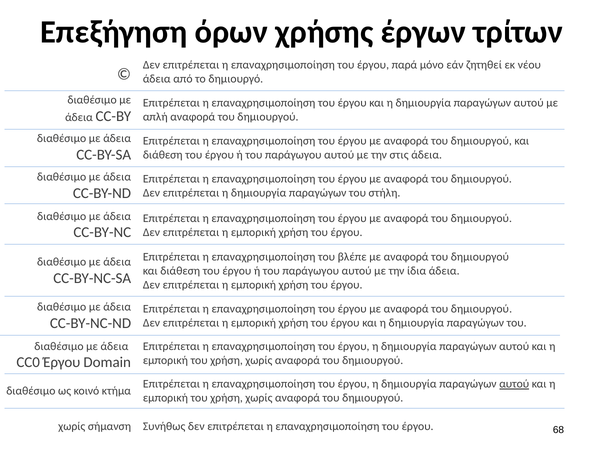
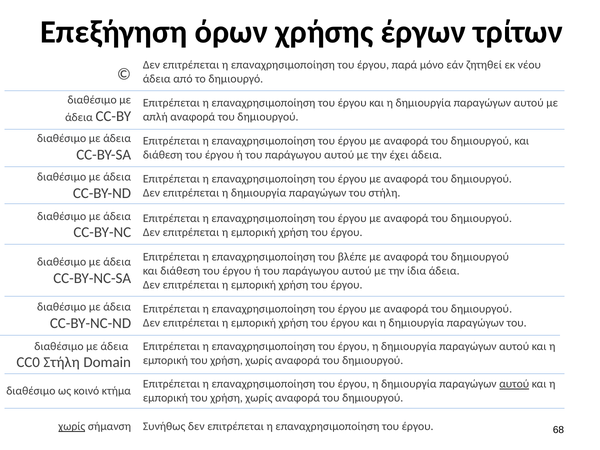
στις: στις -> έχει
CC0 Έργου: Έργου -> Στήλη
χωρίς at (72, 426) underline: none -> present
